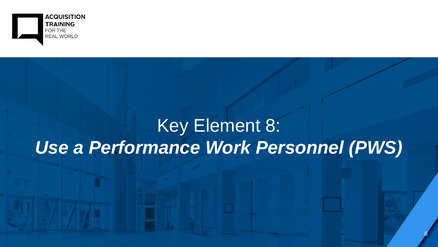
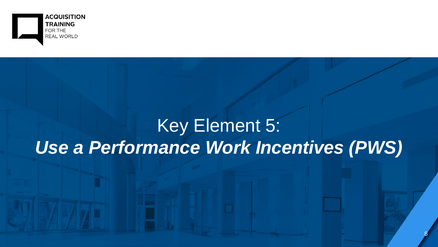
Element 8: 8 -> 5
Personnel: Personnel -> Incentives
